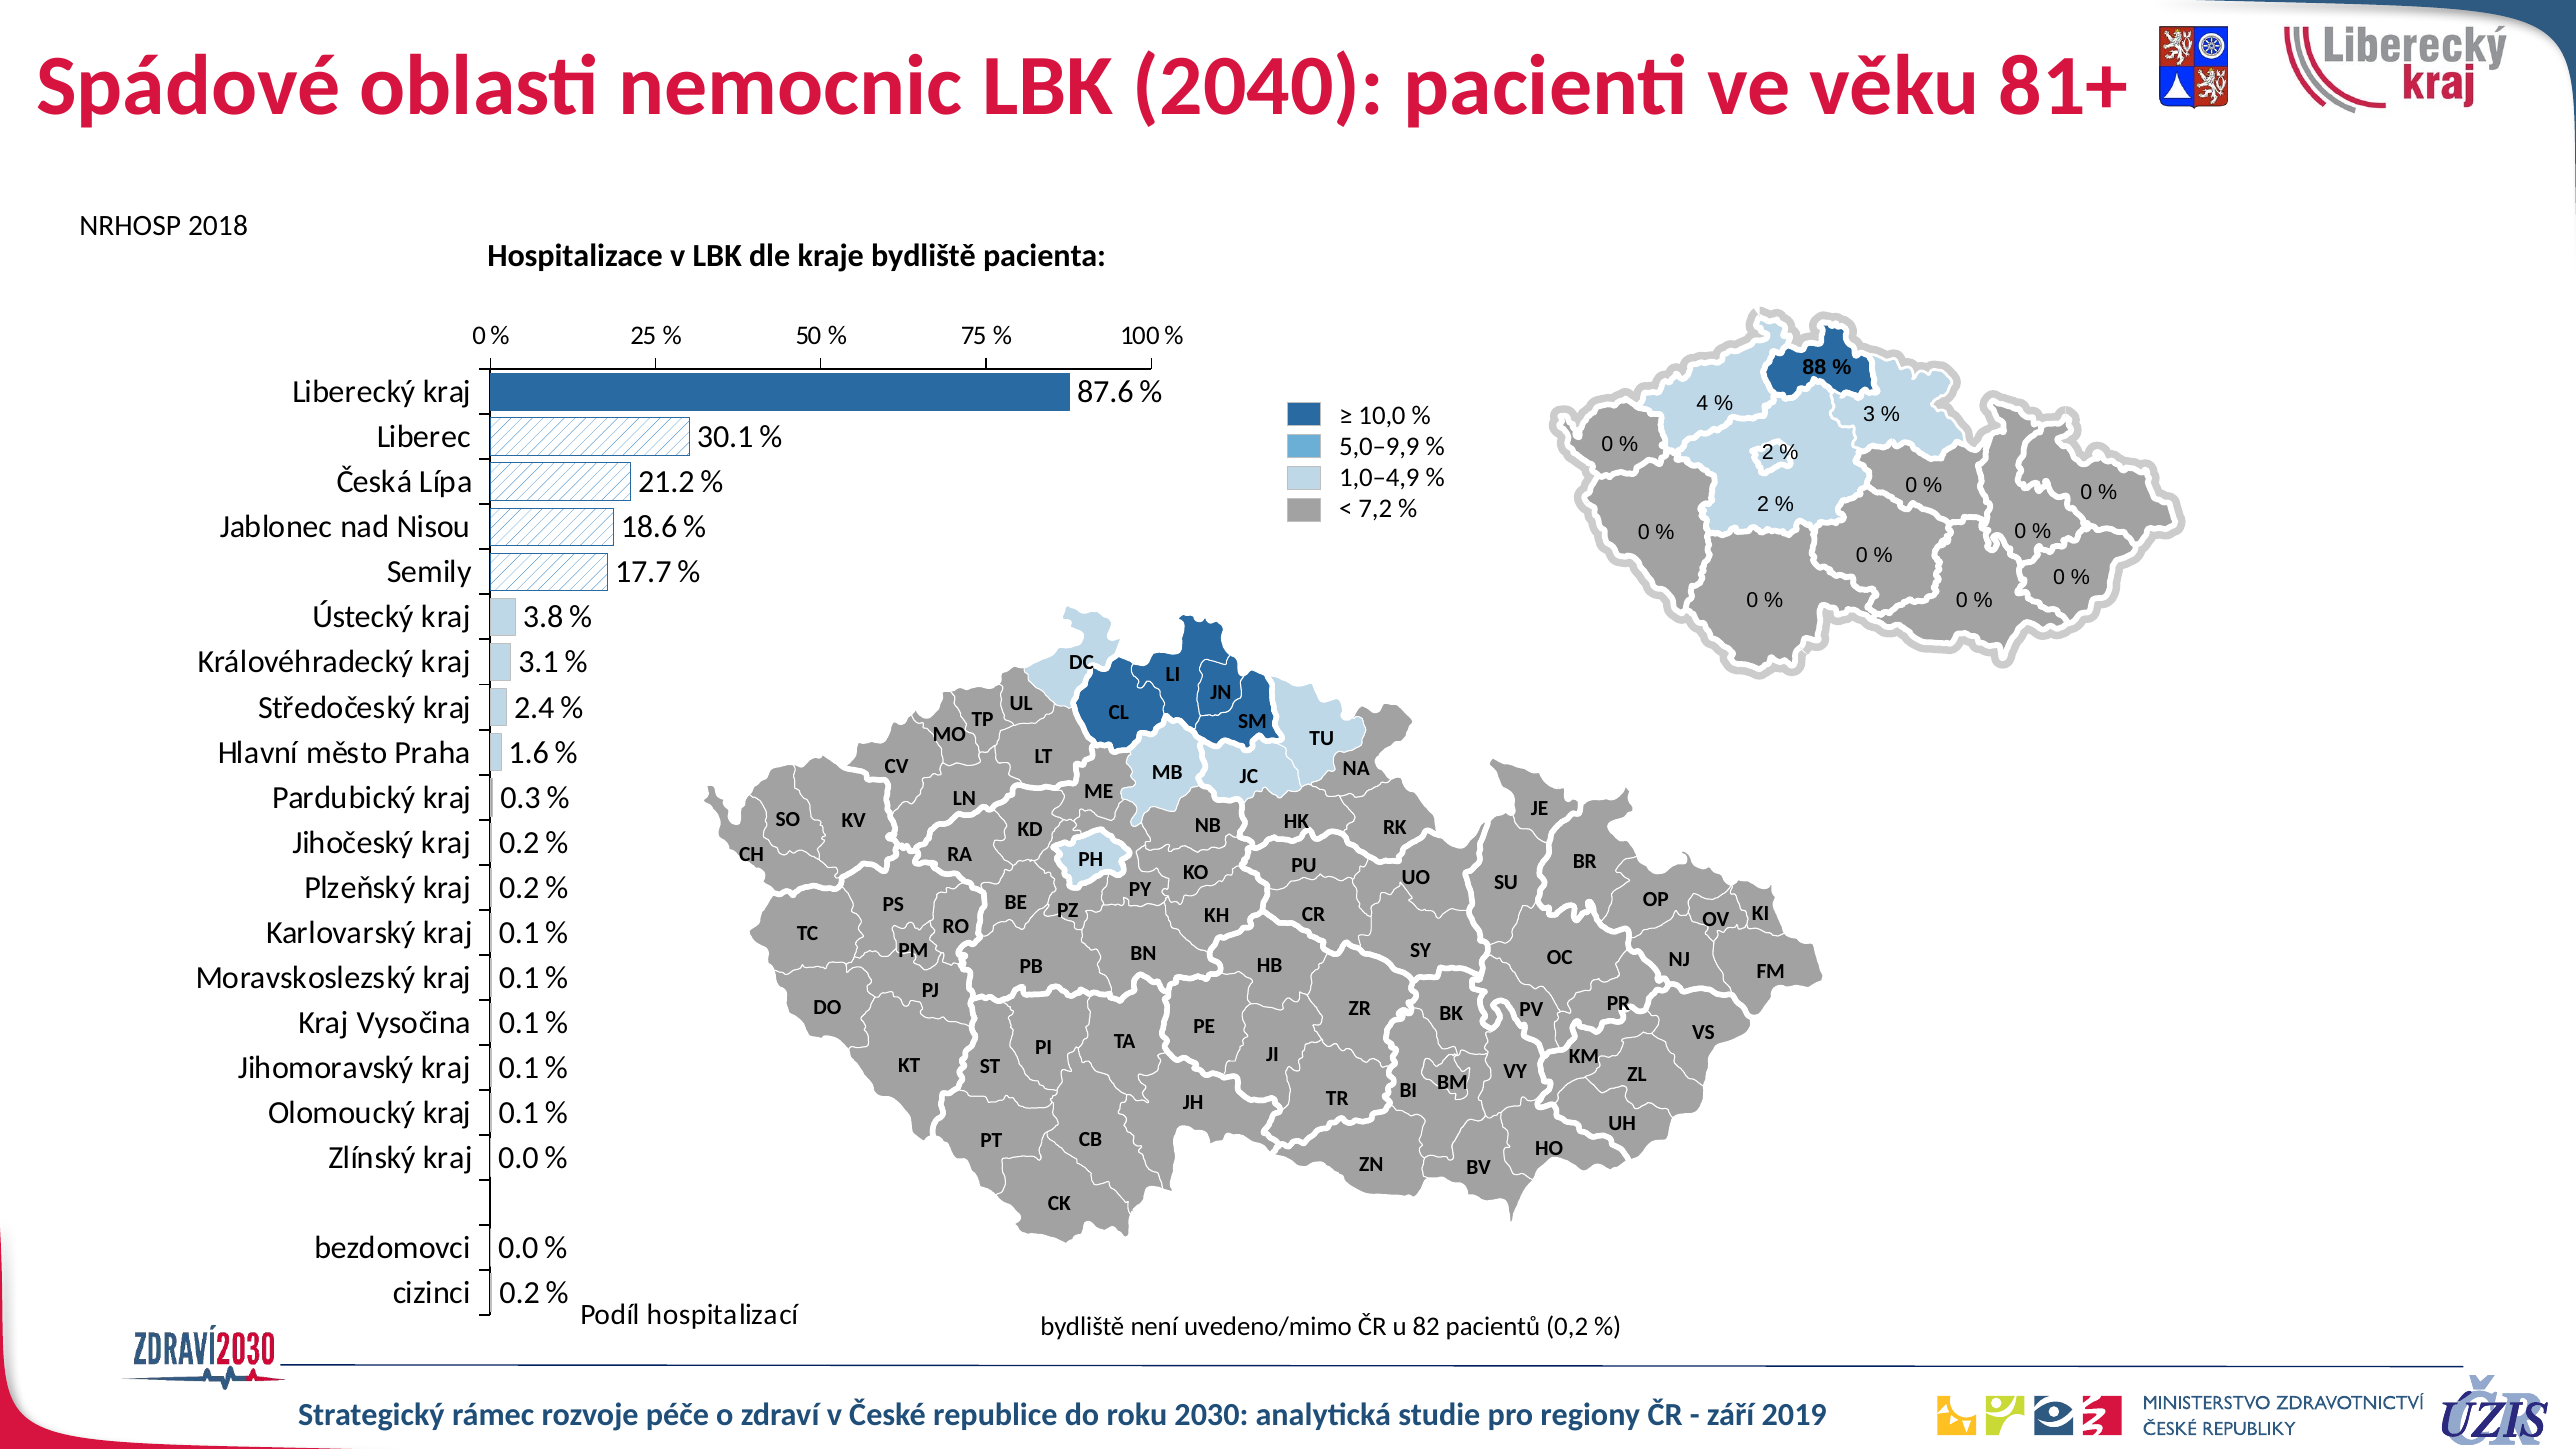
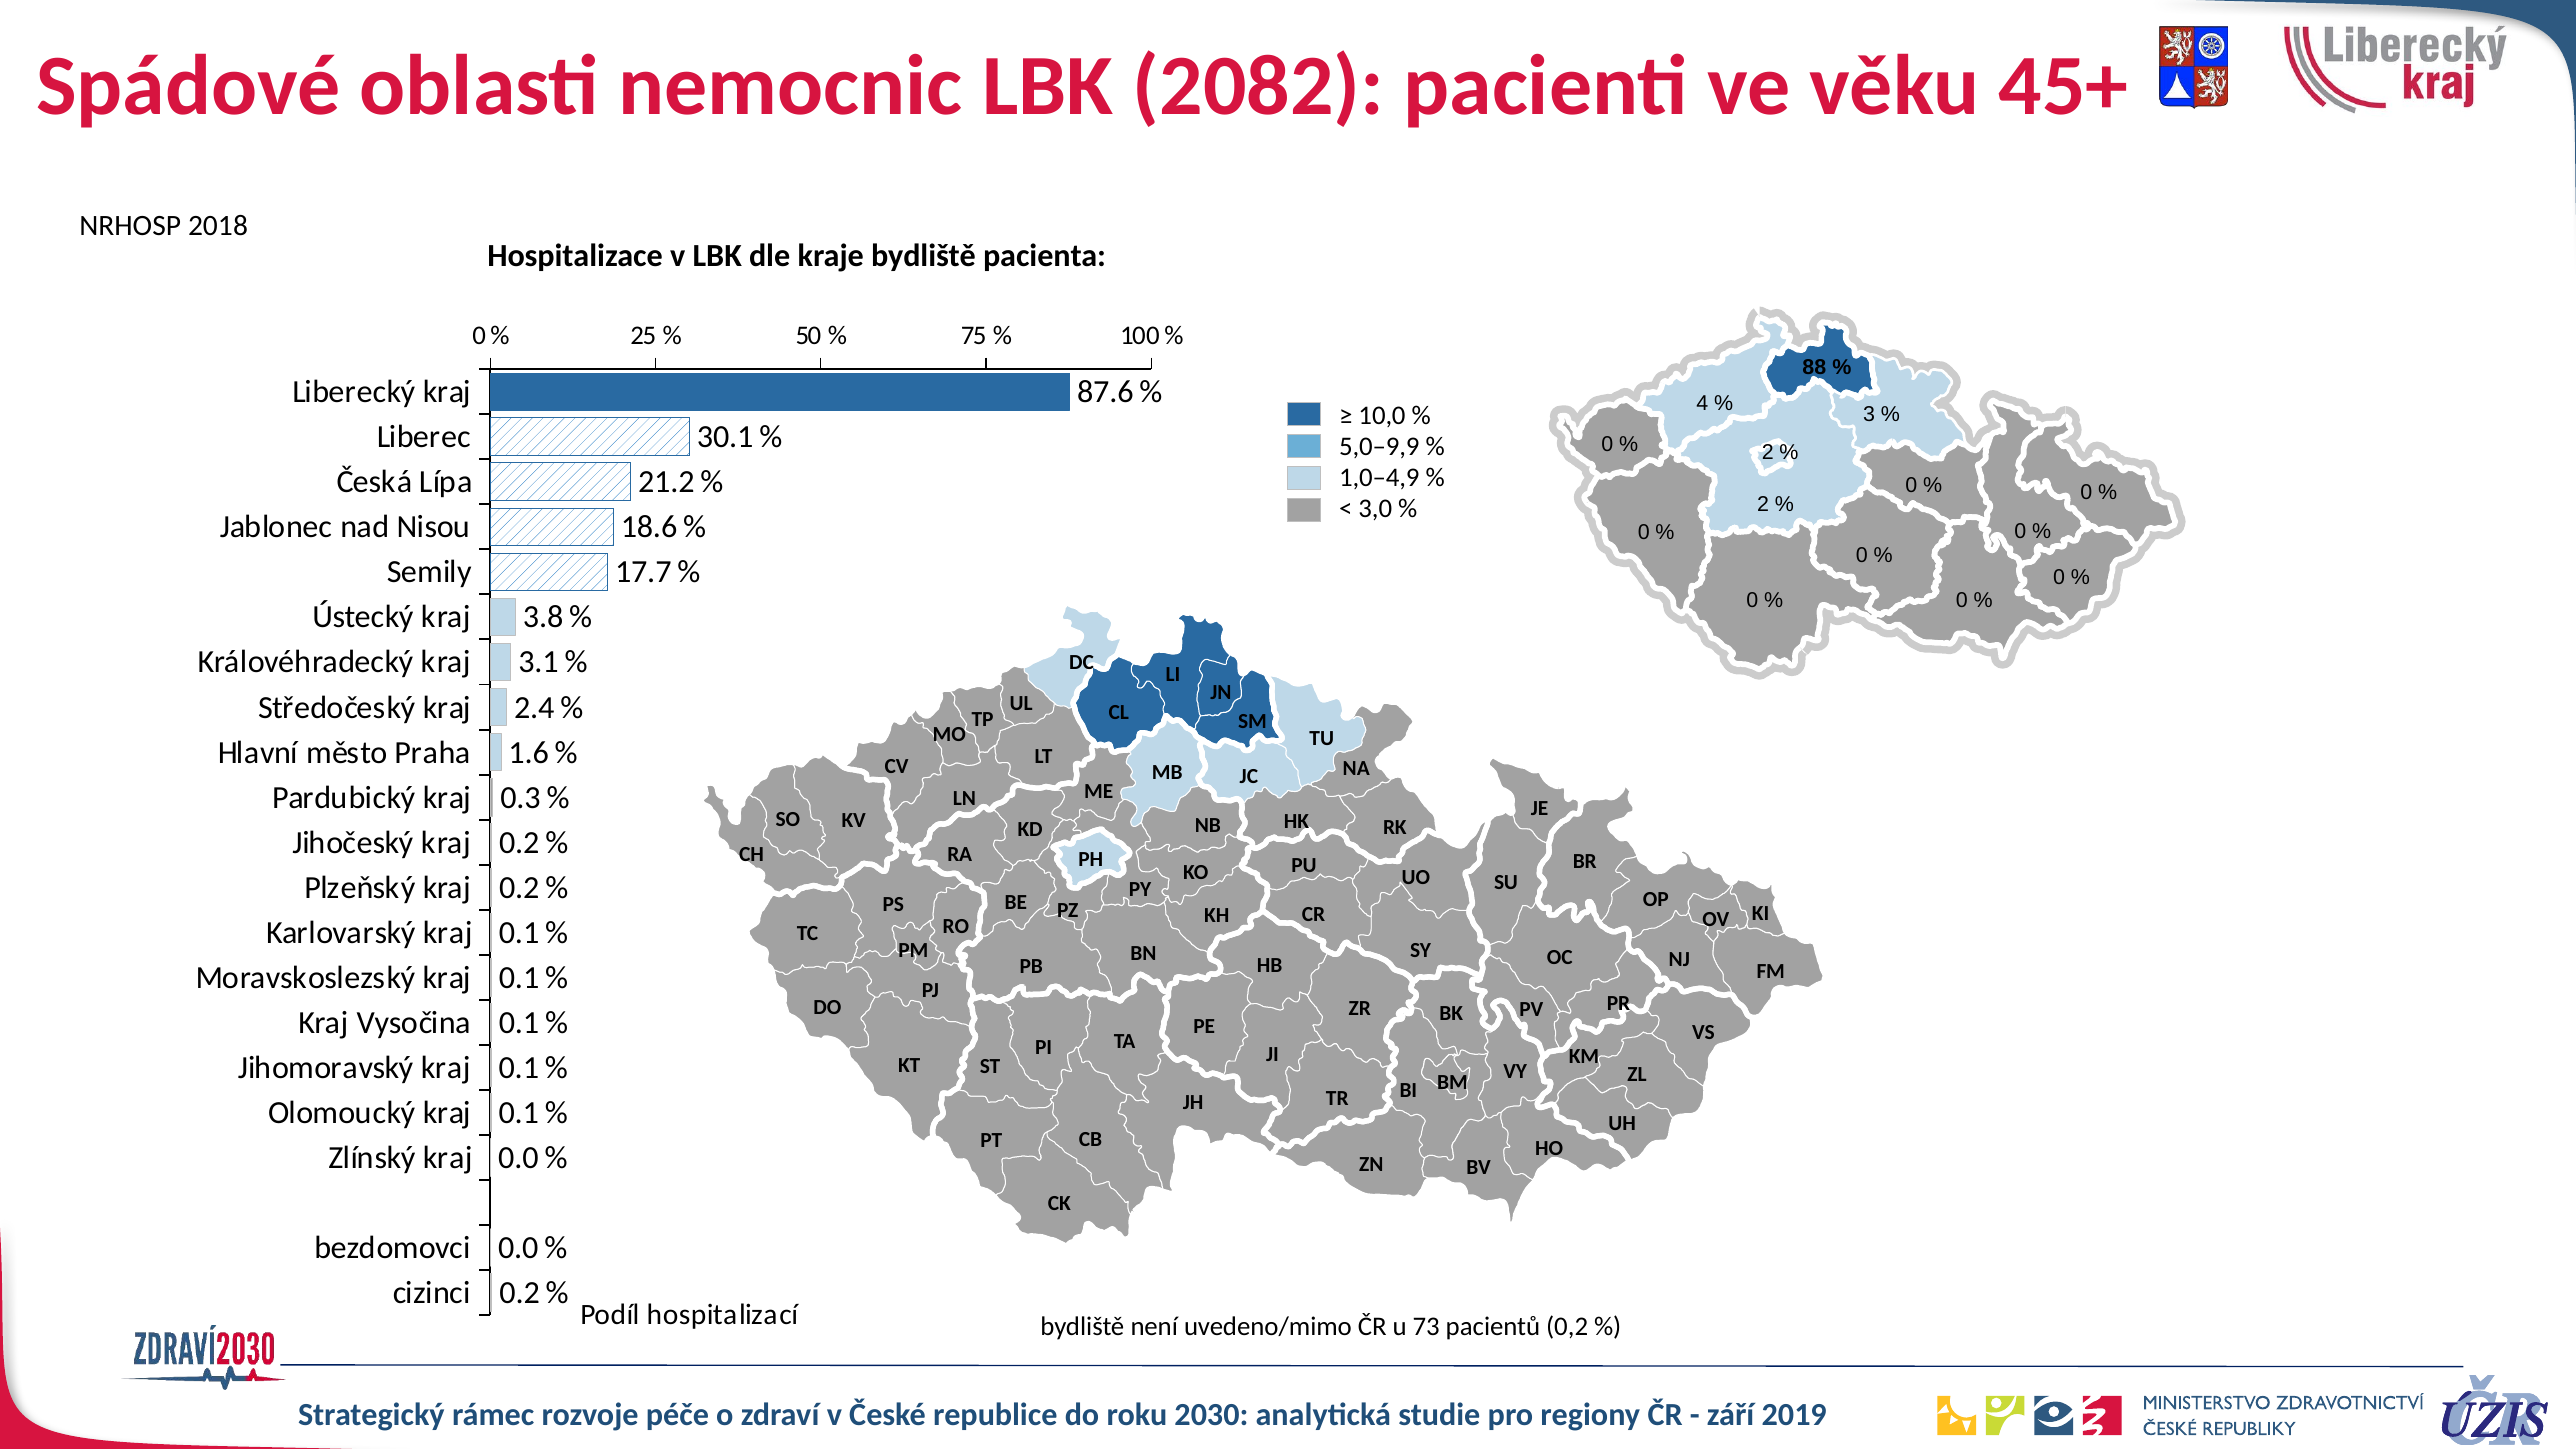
2040: 2040 -> 2082
81+: 81+ -> 45+
7,2: 7,2 -> 3,0
82: 82 -> 73
